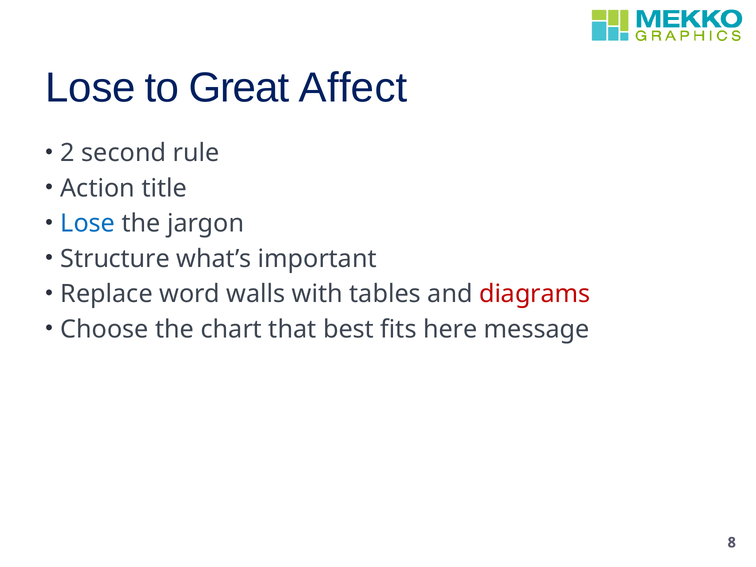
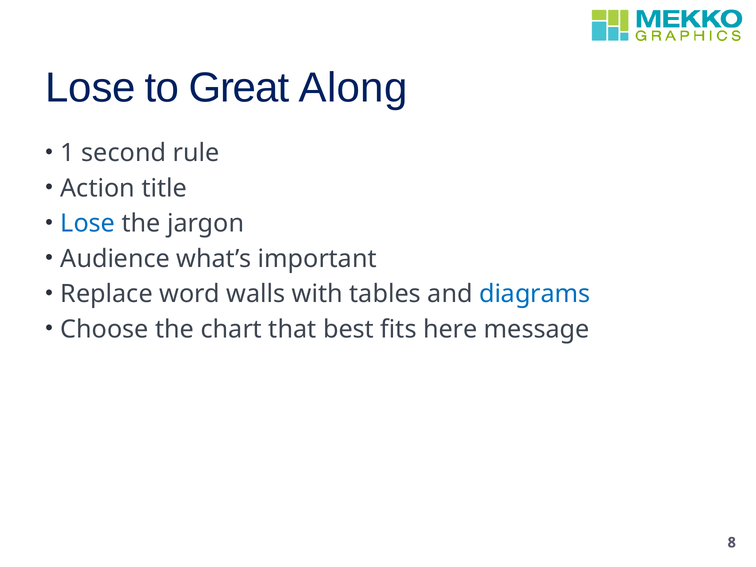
Affect: Affect -> Along
2: 2 -> 1
Structure: Structure -> Audience
diagrams colour: red -> blue
